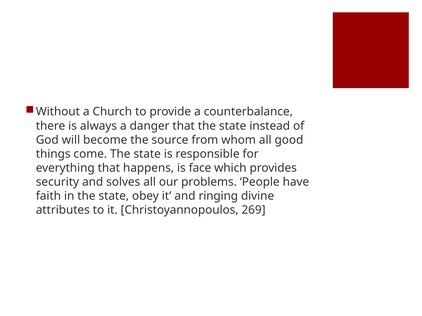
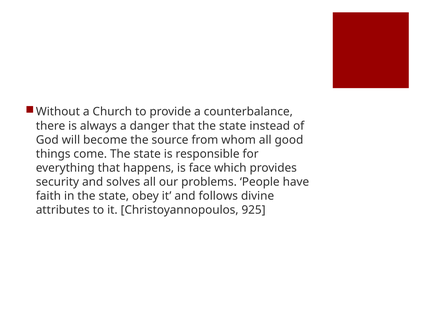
ringing: ringing -> follows
269: 269 -> 925
